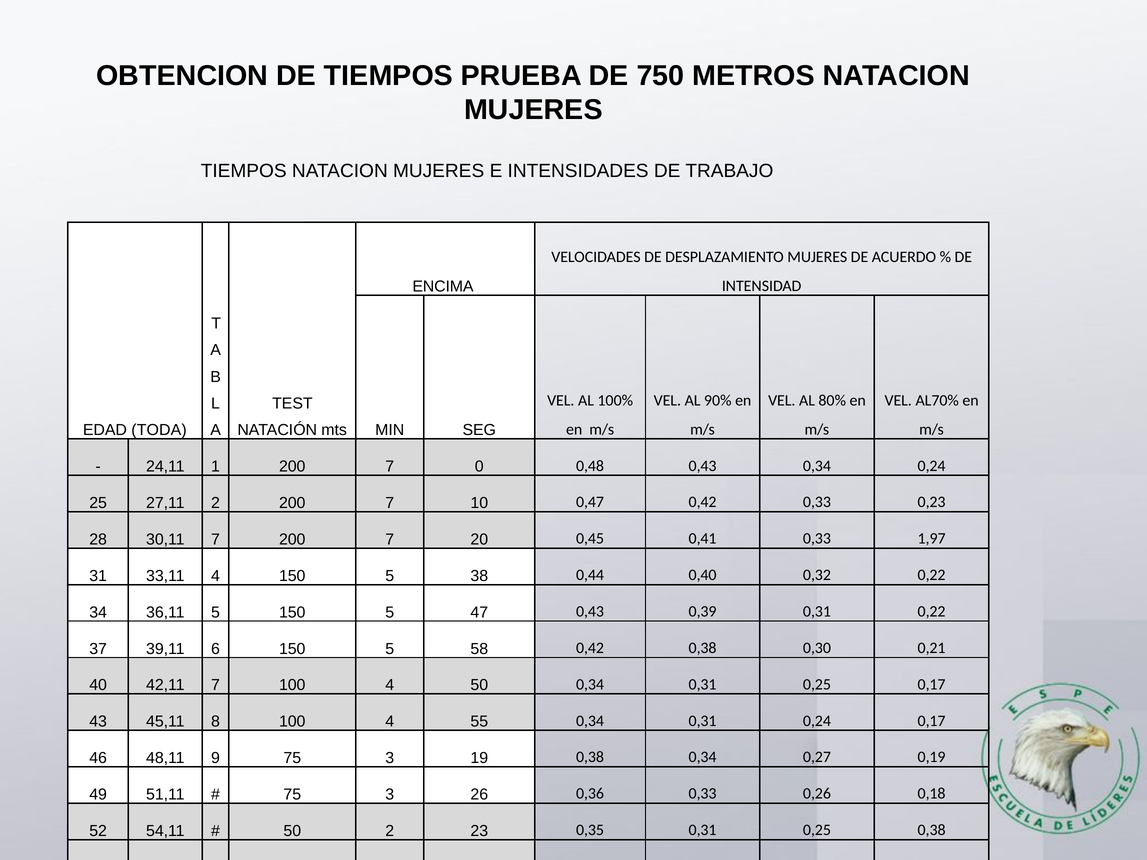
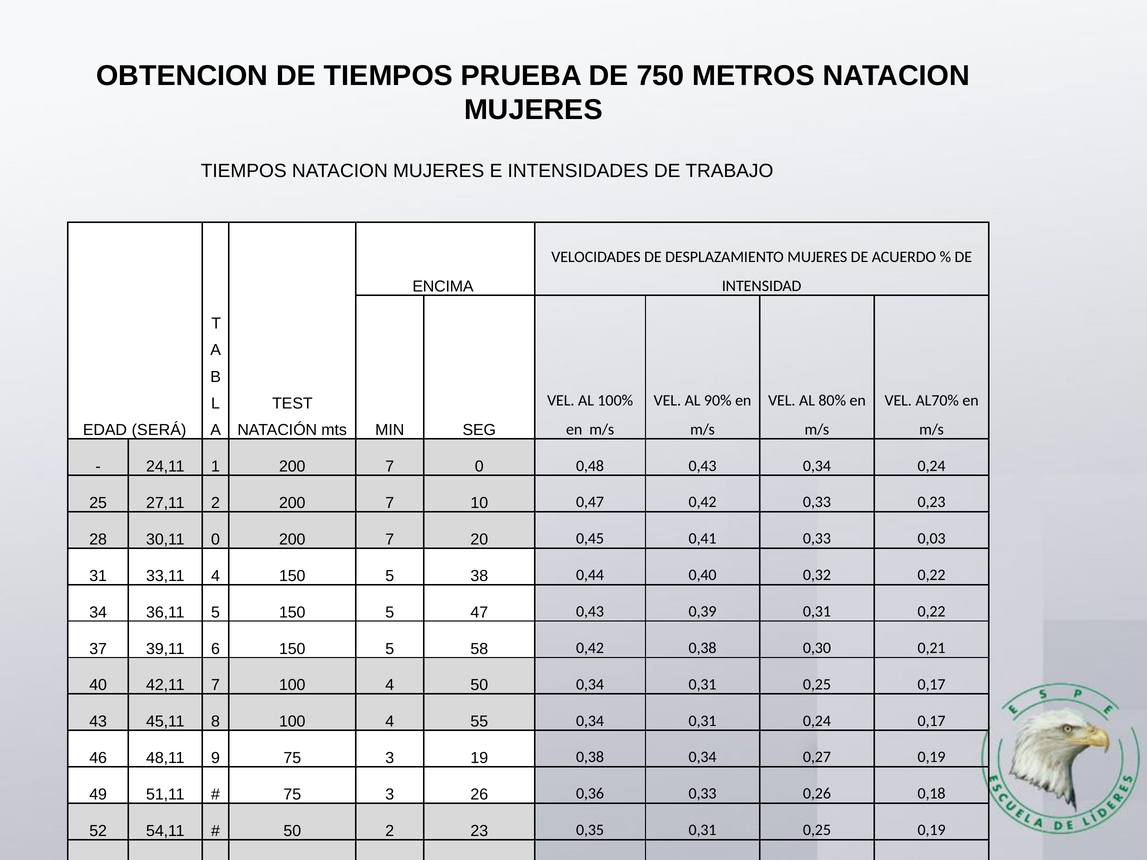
TODA: TODA -> SERÁ
30,11 7: 7 -> 0
1,97: 1,97 -> 0,03
0,25 0,38: 0,38 -> 0,19
